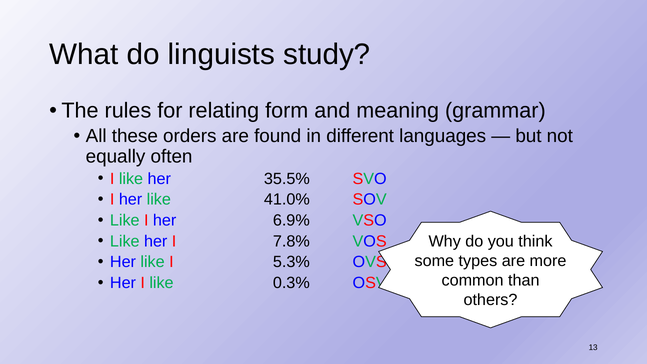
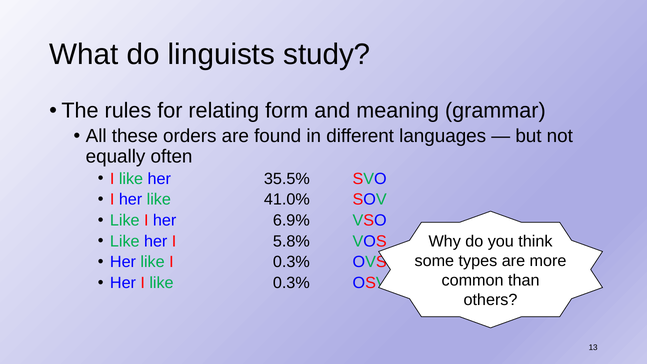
7.8%: 7.8% -> 5.8%
I 5.3%: 5.3% -> 0.3%
